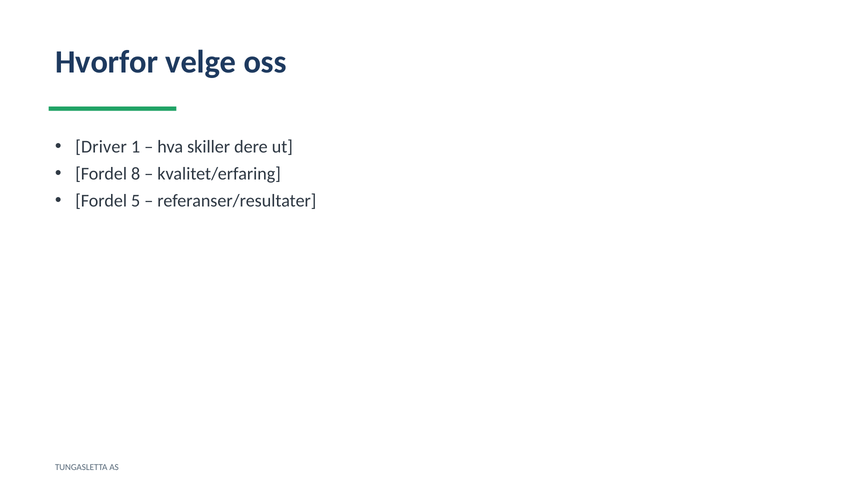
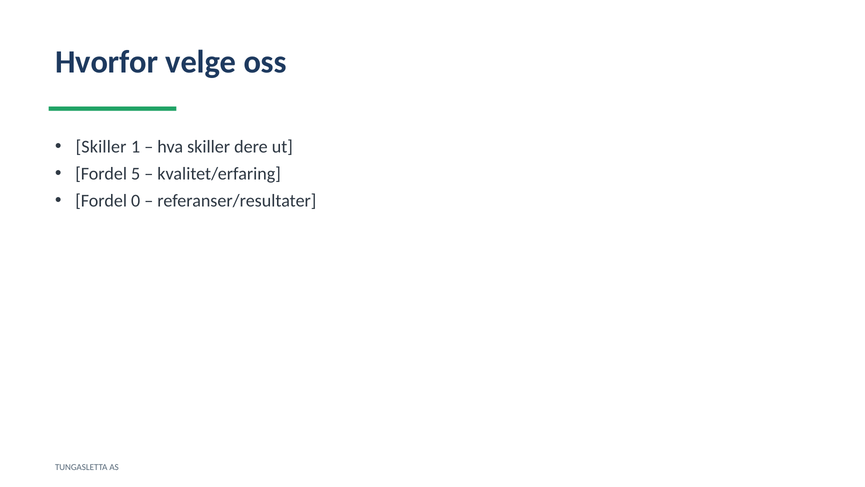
Driver at (101, 147): Driver -> Skiller
8: 8 -> 5
5: 5 -> 0
